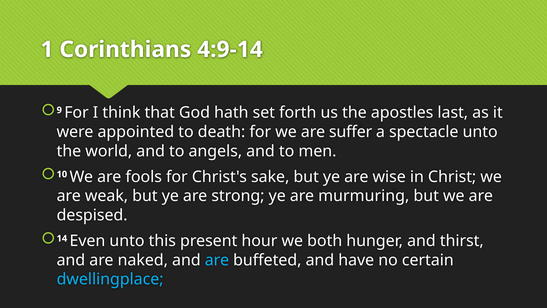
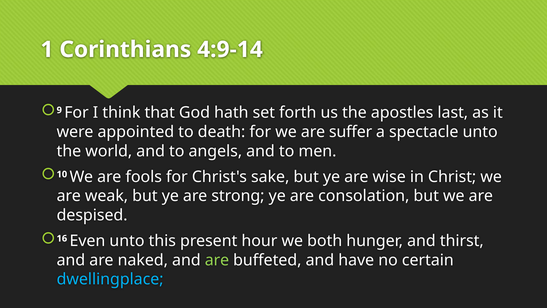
murmuring: murmuring -> consolation
14: 14 -> 16
are at (217, 260) colour: light blue -> light green
